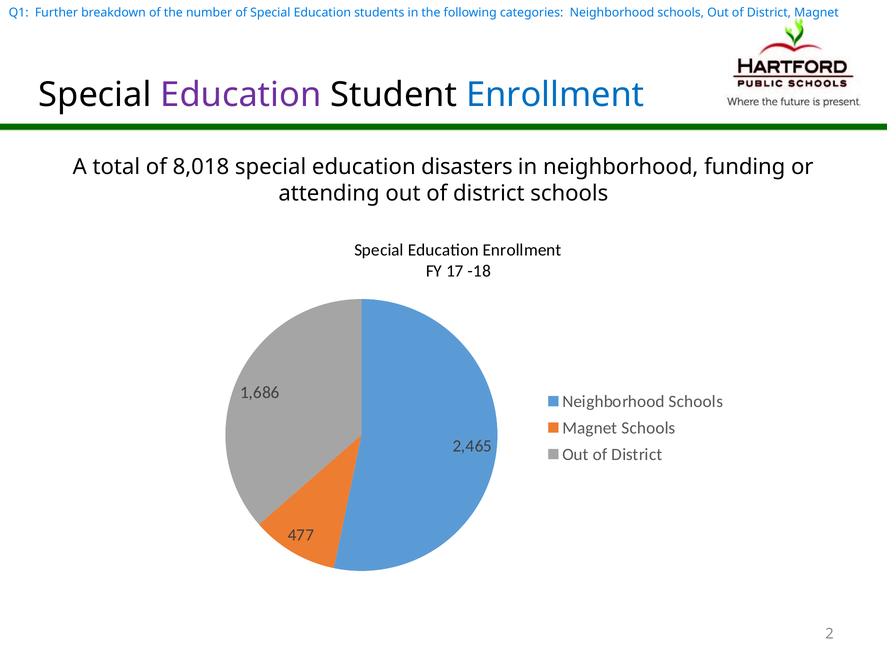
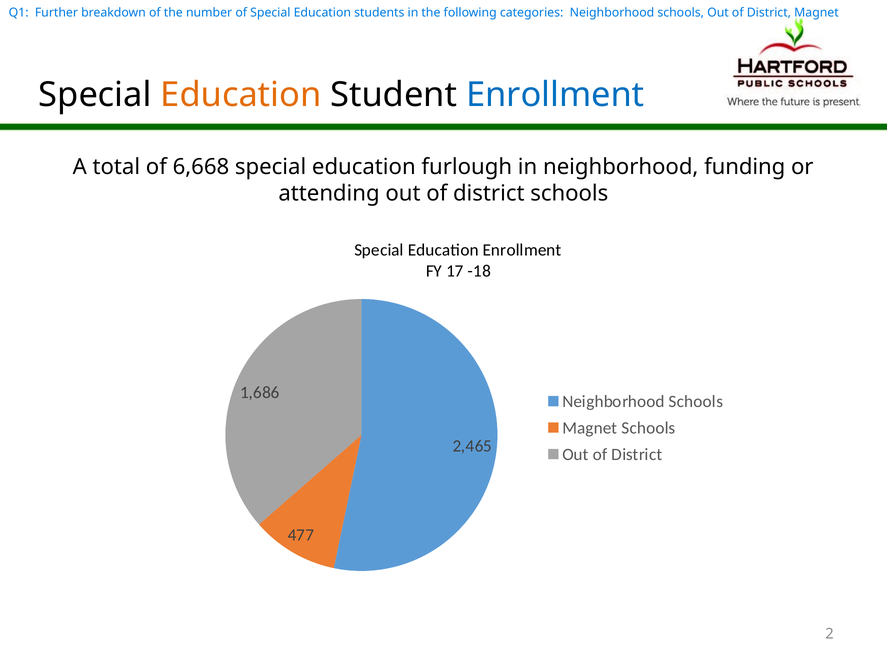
Education at (241, 95) colour: purple -> orange
8,018: 8,018 -> 6,668
disasters: disasters -> furlough
